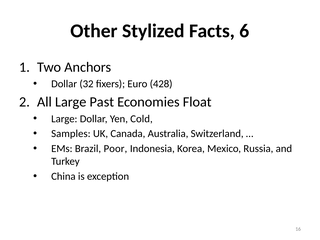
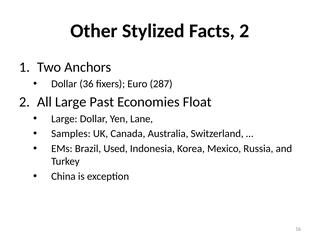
Facts 6: 6 -> 2
32: 32 -> 36
428: 428 -> 287
Cold: Cold -> Lane
Poor: Poor -> Used
